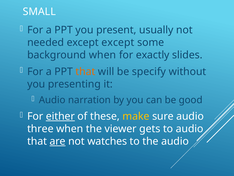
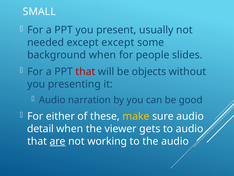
exactly: exactly -> people
that at (85, 71) colour: orange -> red
specify: specify -> objects
either underline: present -> none
three: three -> detail
watches: watches -> working
